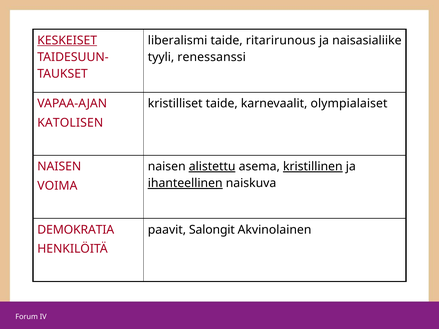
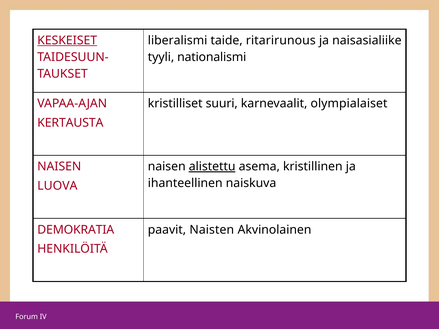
renessanssi: renessanssi -> nationalismi
kristilliset taide: taide -> suuri
KATOLISEN: KATOLISEN -> KERTAUSTA
kristillinen underline: present -> none
ihanteellinen underline: present -> none
VOIMA: VOIMA -> LUOVA
Salongit: Salongit -> Naisten
